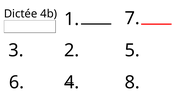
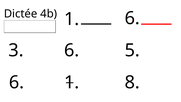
1 7: 7 -> 6
3 2: 2 -> 6
6 4: 4 -> 1
